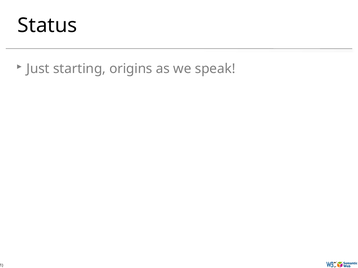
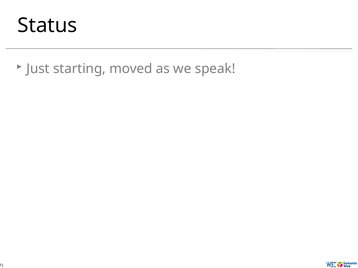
origins: origins -> moved
